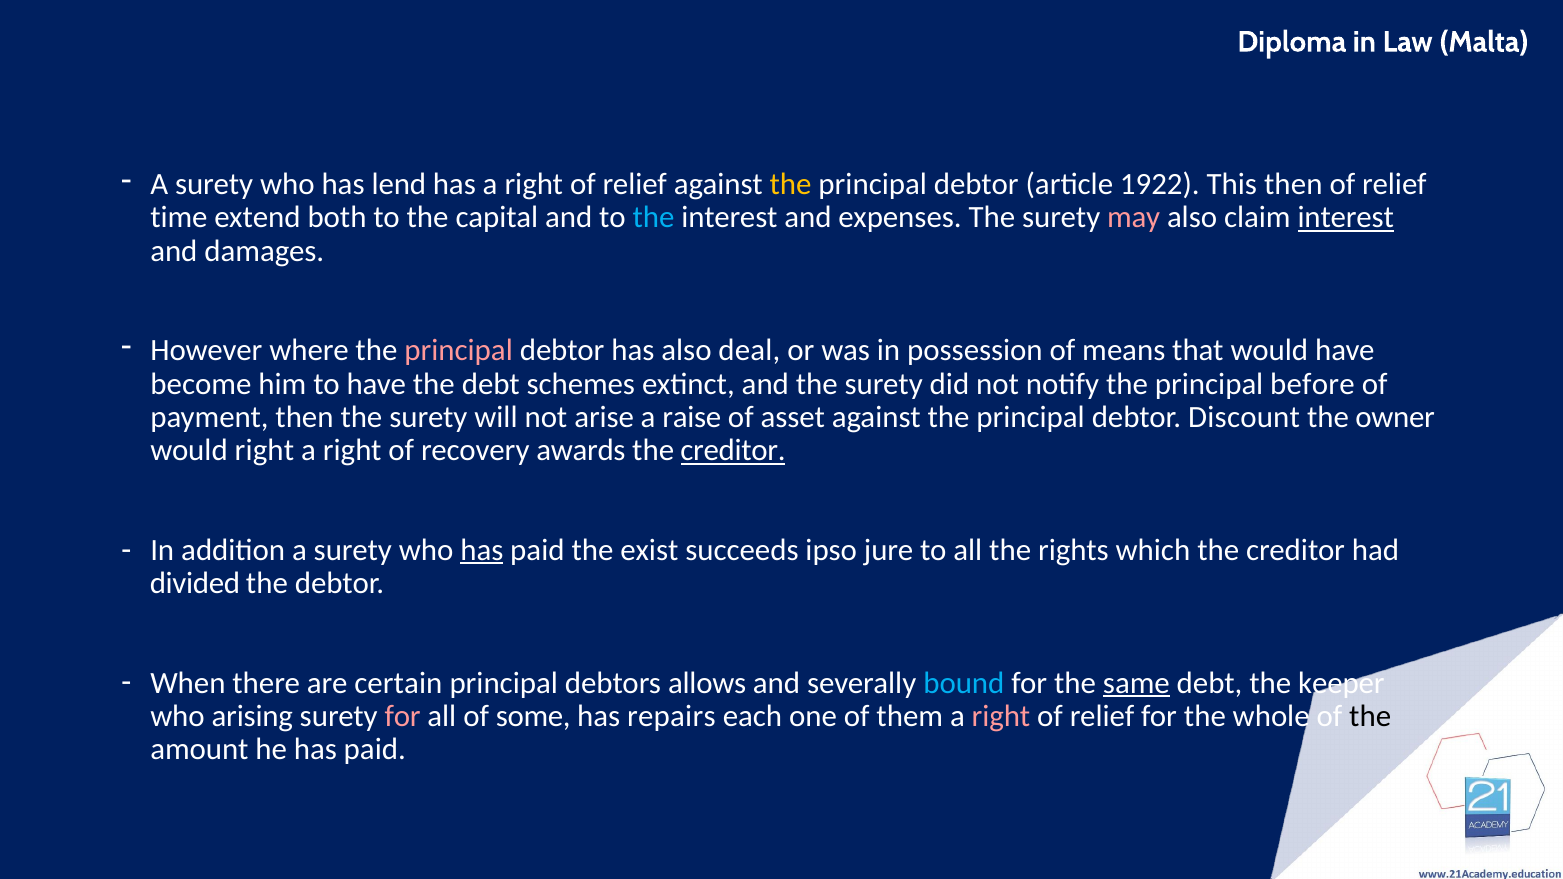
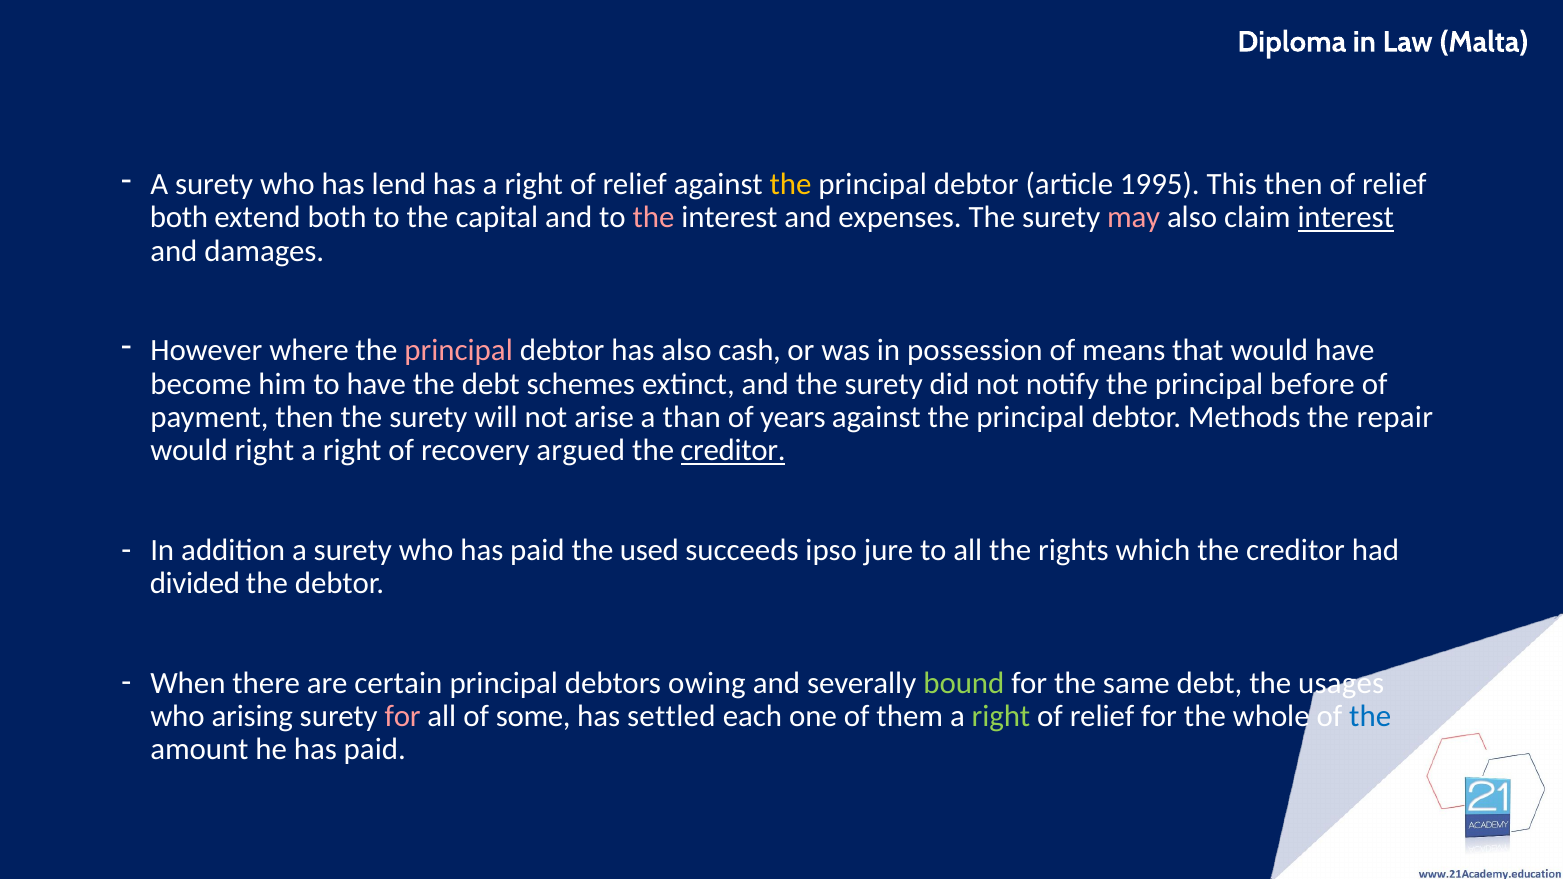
1922: 1922 -> 1995
time at (179, 218): time -> both
the at (654, 218) colour: light blue -> pink
deal: deal -> cash
raise: raise -> than
asset: asset -> years
Discount: Discount -> Methods
owner: owner -> repair
awards: awards -> argued
has at (482, 550) underline: present -> none
exist: exist -> used
allows: allows -> owing
bound colour: light blue -> light green
same underline: present -> none
keeper: keeper -> usages
repairs: repairs -> settled
right at (1001, 716) colour: pink -> light green
the at (1370, 716) colour: black -> blue
